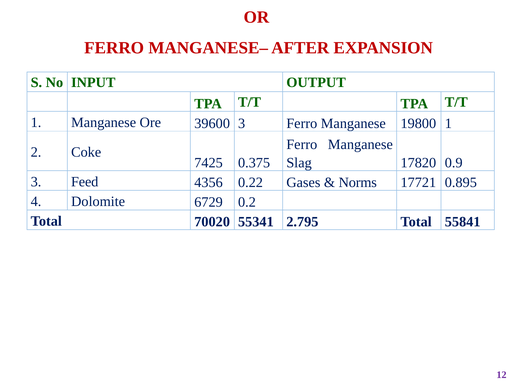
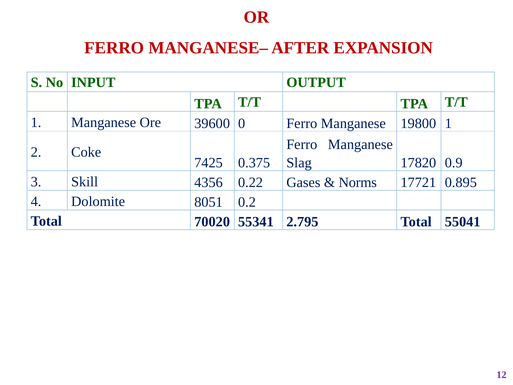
39600 3: 3 -> 0
Feed: Feed -> Skill
6729: 6729 -> 8051
55841: 55841 -> 55041
